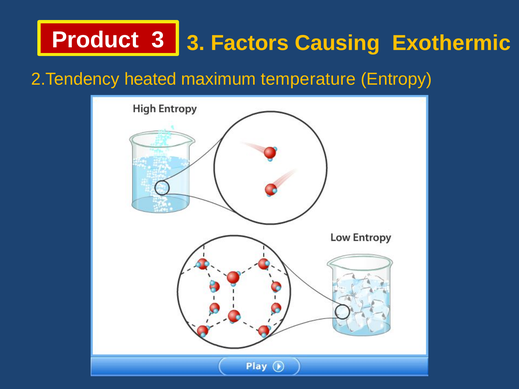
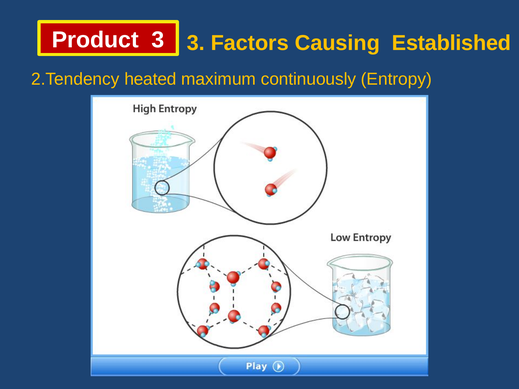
Exothermic: Exothermic -> Established
temperature: temperature -> continuously
